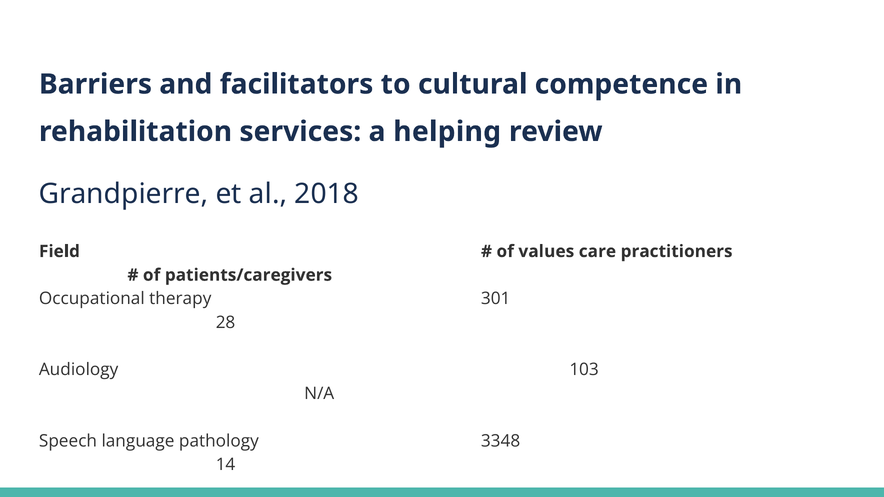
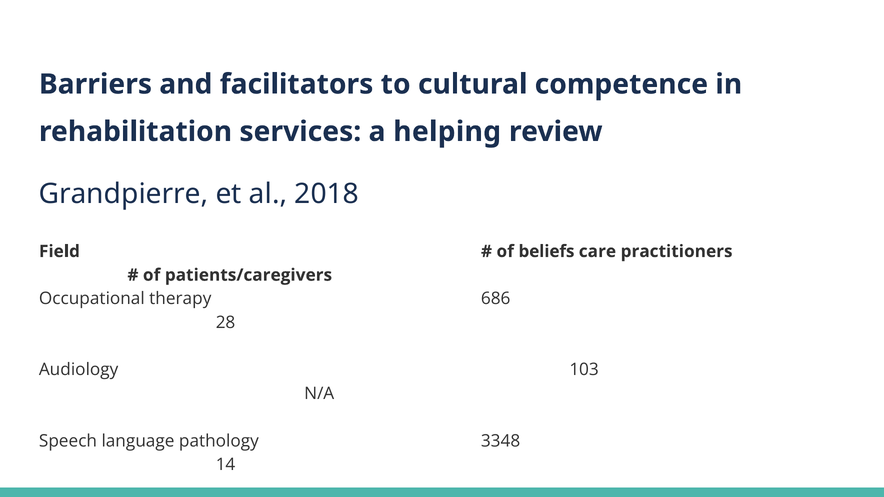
values: values -> beliefs
301: 301 -> 686
